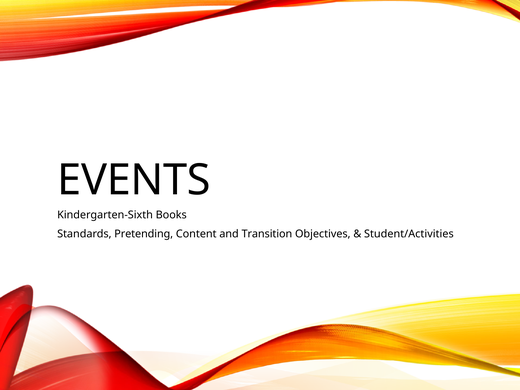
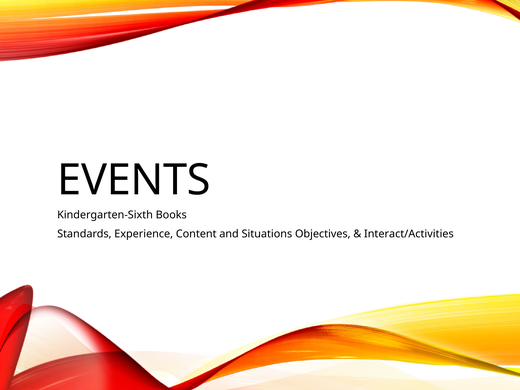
Pretending: Pretending -> Experience
Transition: Transition -> Situations
Student/Activities: Student/Activities -> Interact/Activities
